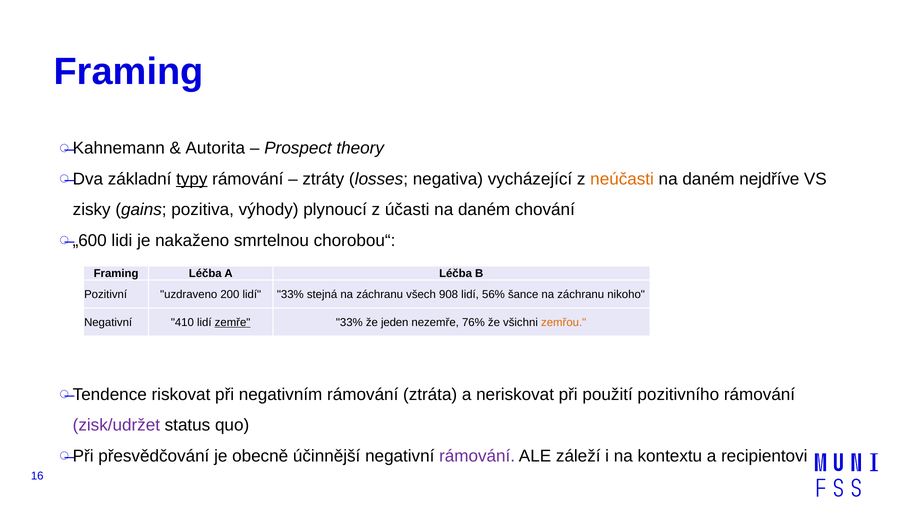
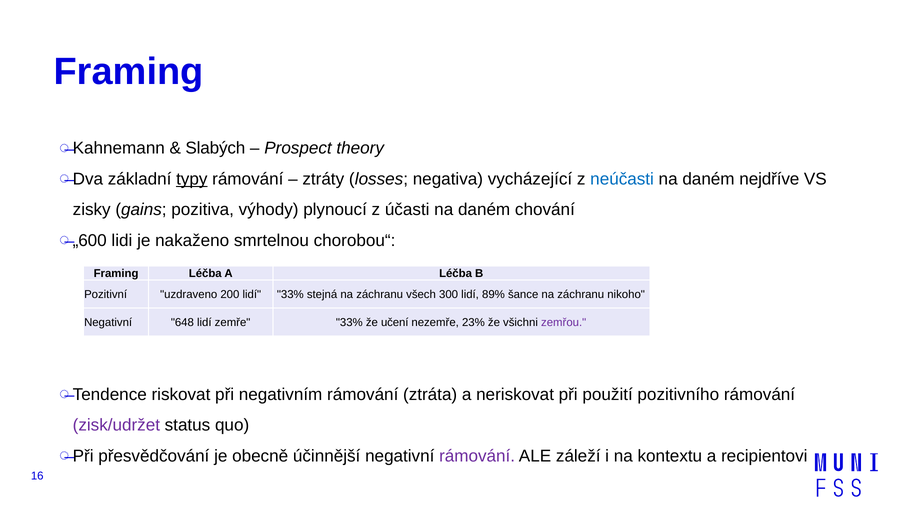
Autorita: Autorita -> Slabých
neúčasti colour: orange -> blue
908: 908 -> 300
56%: 56% -> 89%
410: 410 -> 648
zemře underline: present -> none
jeden: jeden -> učení
76%: 76% -> 23%
zemřou colour: orange -> purple
